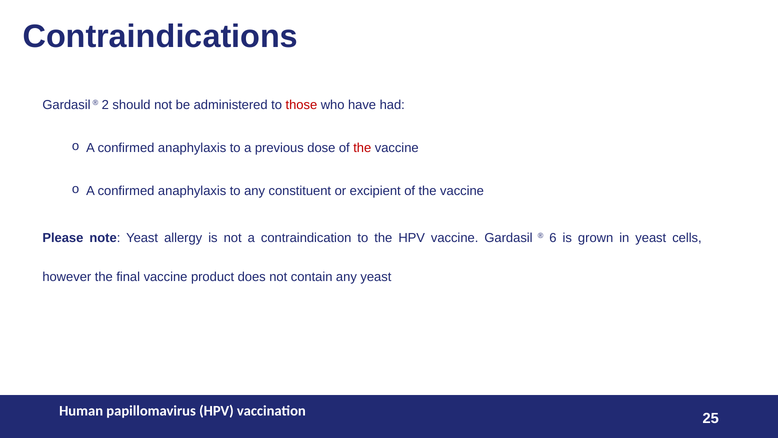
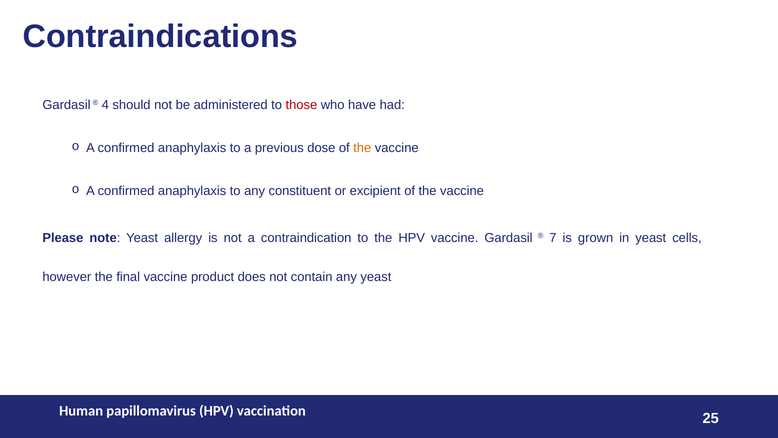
2: 2 -> 4
the at (362, 148) colour: red -> orange
6: 6 -> 7
